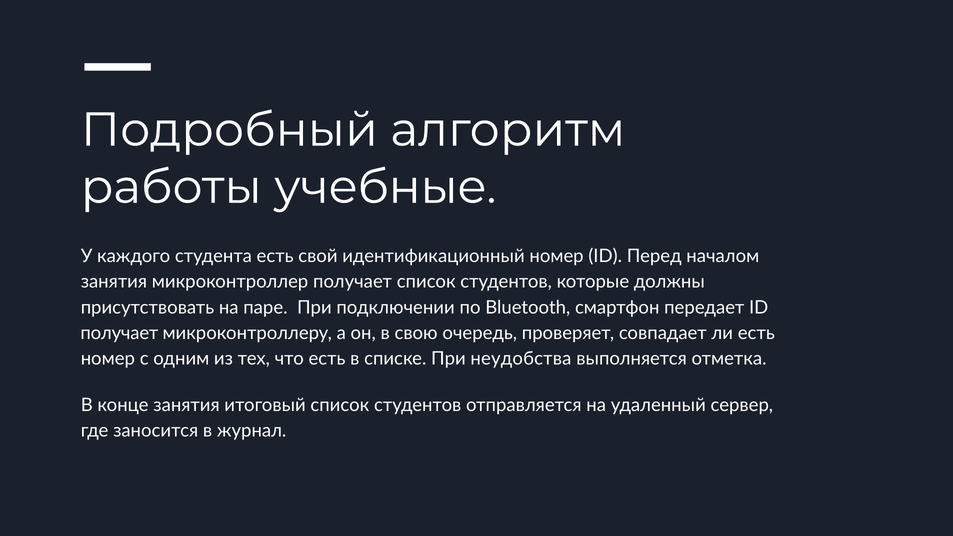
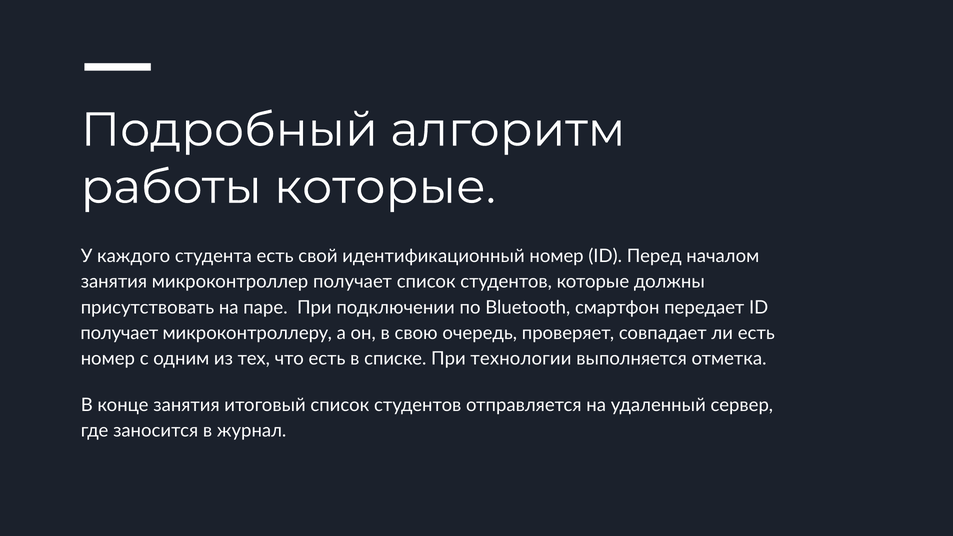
работы учебные: учебные -> которые
неудобства: неудобства -> технологии
